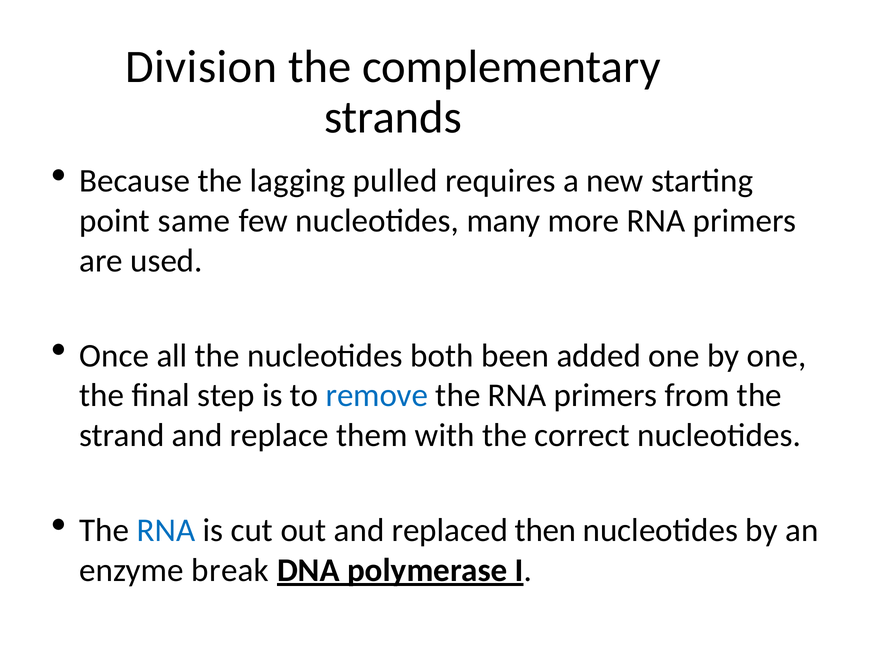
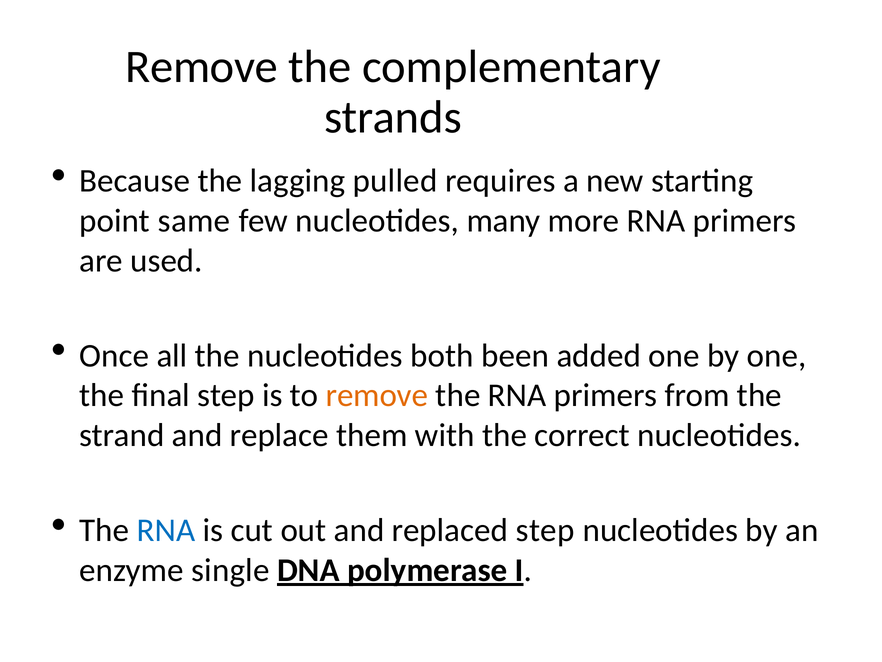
Division at (201, 67): Division -> Remove
remove at (377, 395) colour: blue -> orange
replaced then: then -> step
break: break -> single
